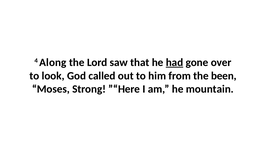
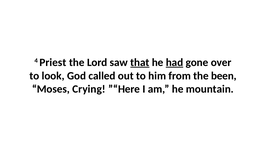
Along: Along -> Priest
that underline: none -> present
Strong: Strong -> Crying
